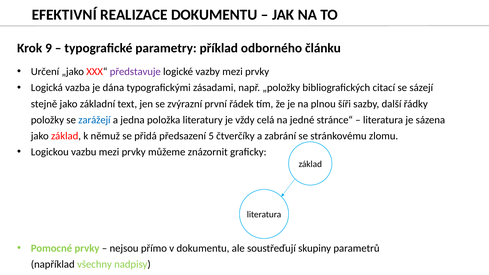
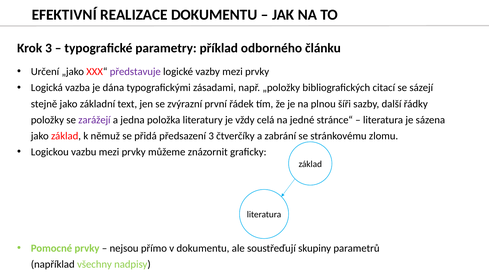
Krok 9: 9 -> 3
zarážejí colour: blue -> purple
předsazení 5: 5 -> 3
